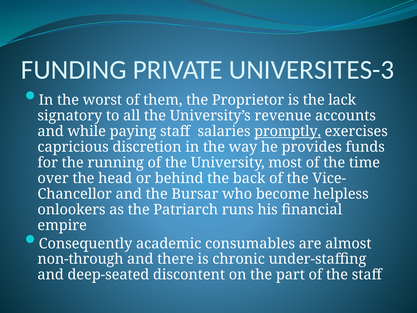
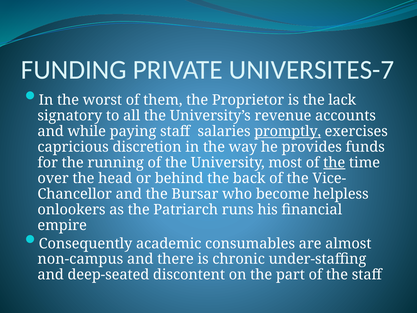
UNIVERSITES-3: UNIVERSITES-3 -> UNIVERSITES-7
the at (334, 163) underline: none -> present
non-through: non-through -> non-campus
